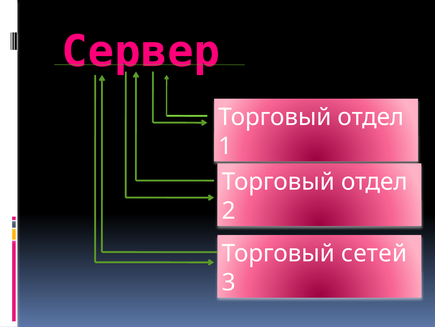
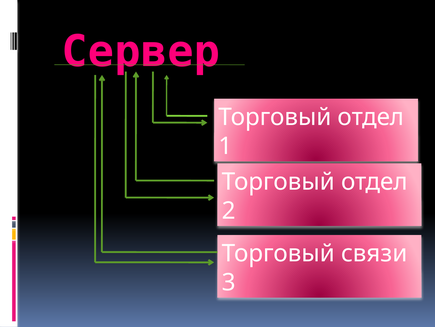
сетей: сетей -> связи
